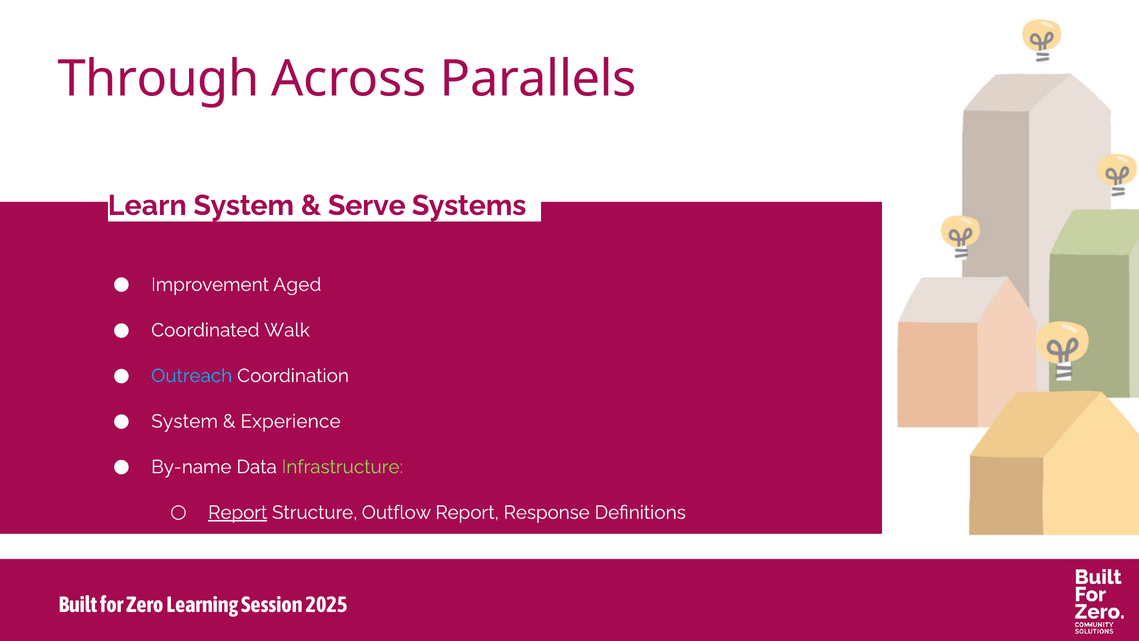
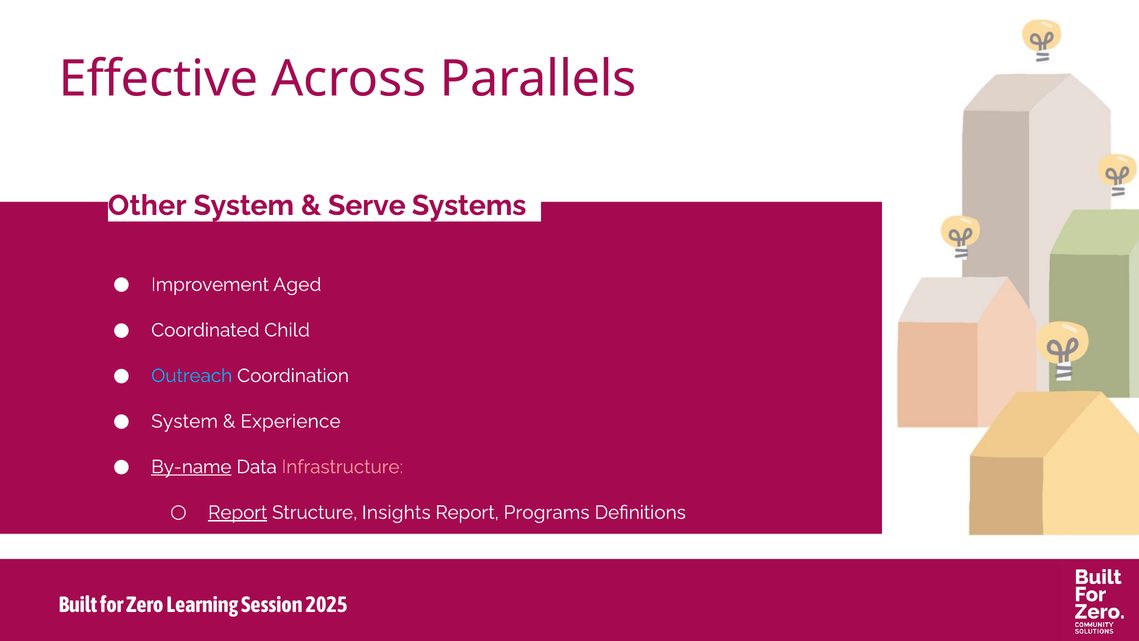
Through: Through -> Effective
Learn: Learn -> Other
Walk: Walk -> Child
By-name underline: none -> present
Infrastructure colour: light green -> pink
Outflow: Outflow -> Insights
Response: Response -> Programs
